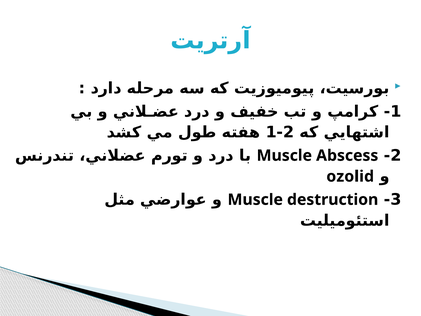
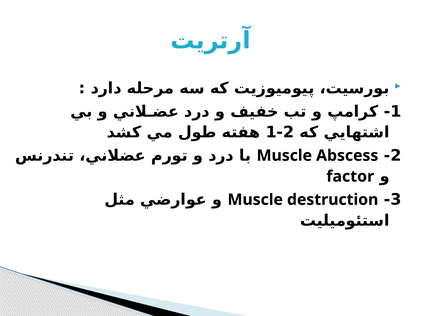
ozolid: ozolid -> factor
